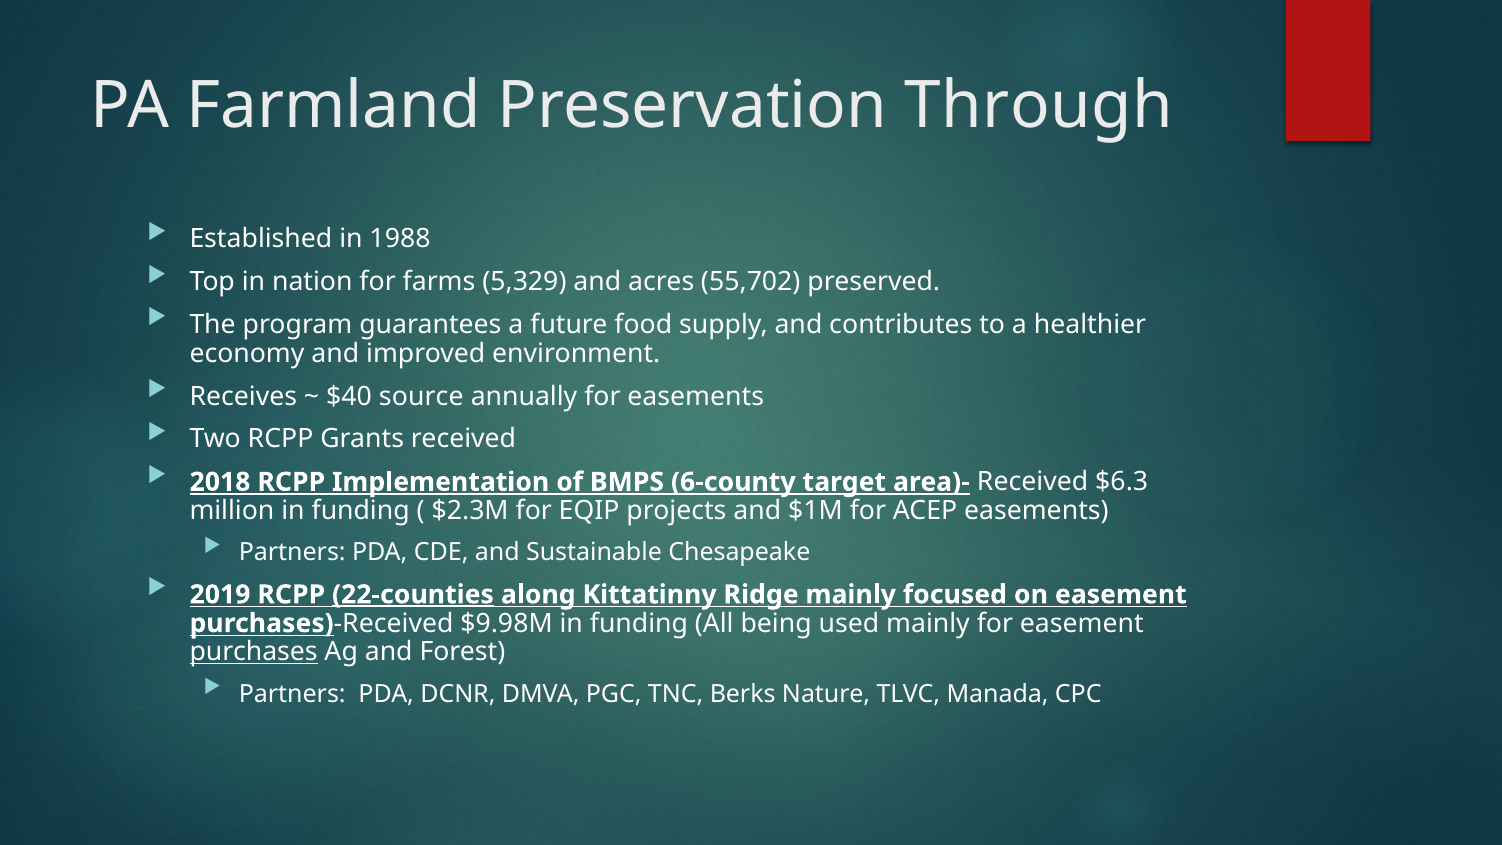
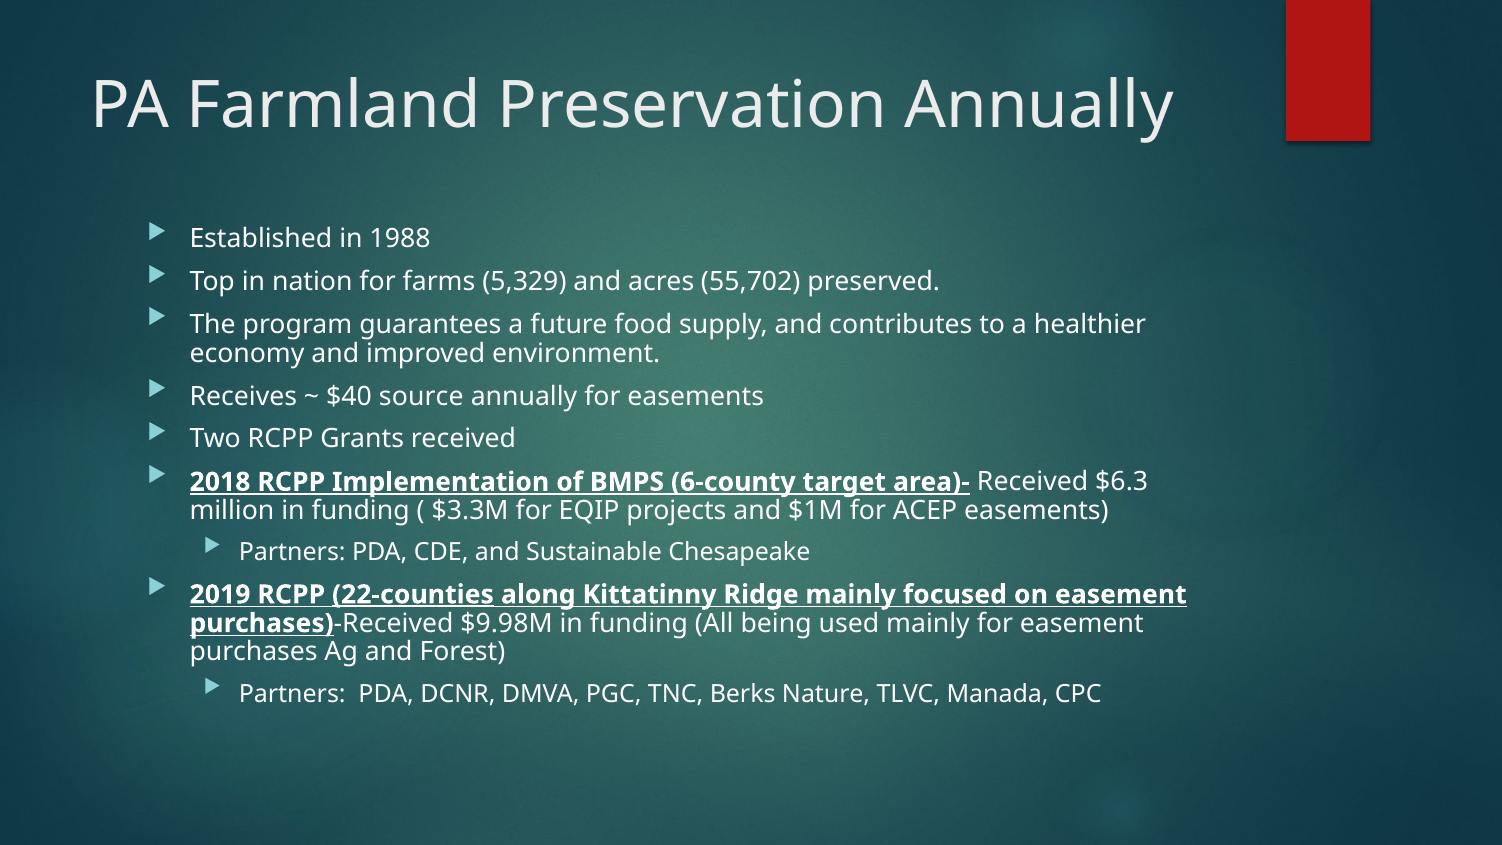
Preservation Through: Through -> Annually
$2.3M: $2.3M -> $3.3M
purchases underline: present -> none
